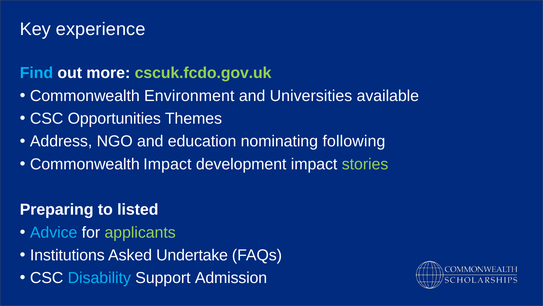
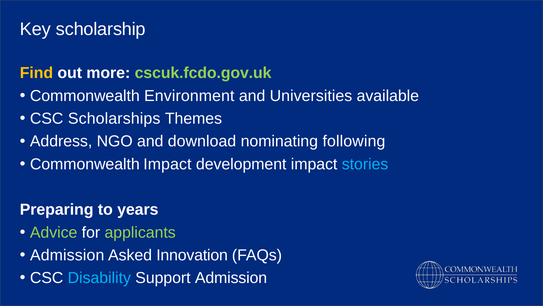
experience: experience -> scholarship
Find colour: light blue -> yellow
Opportunities: Opportunities -> Scholarships
education: education -> download
stories colour: light green -> light blue
listed: listed -> years
Advice colour: light blue -> light green
Institutions at (67, 255): Institutions -> Admission
Undertake: Undertake -> Innovation
